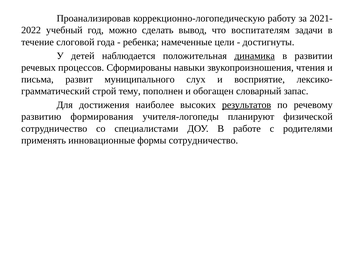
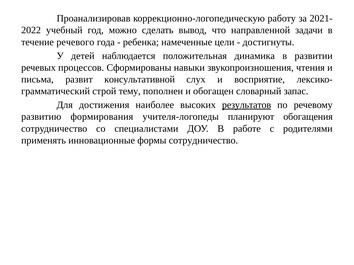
воспитателям: воспитателям -> направленной
слоговой: слоговой -> речевого
динамика underline: present -> none
муниципального: муниципального -> консультативной
физической: физической -> обогащения
